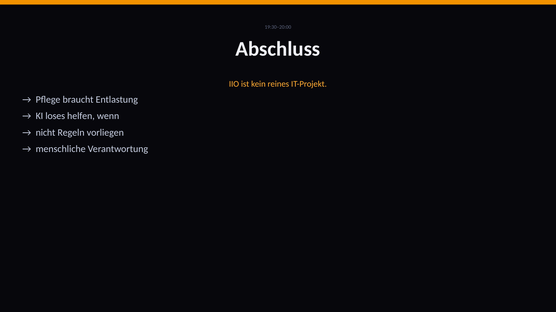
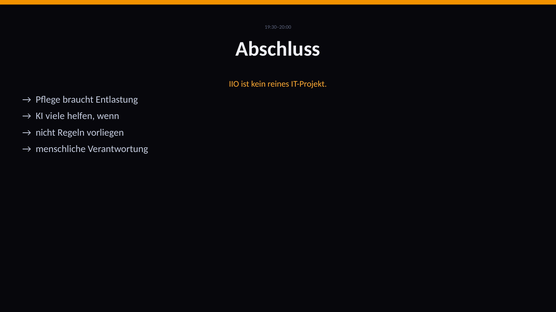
loses: loses -> viele
